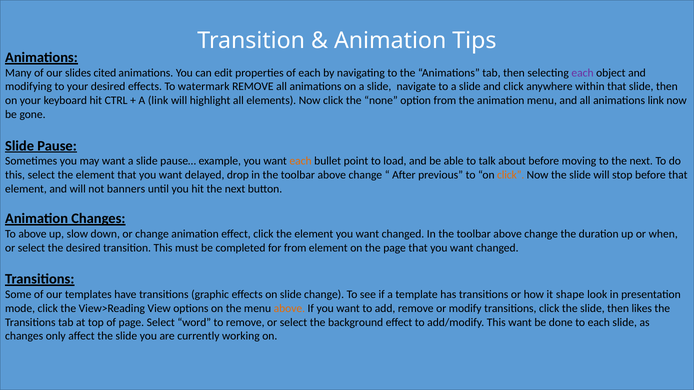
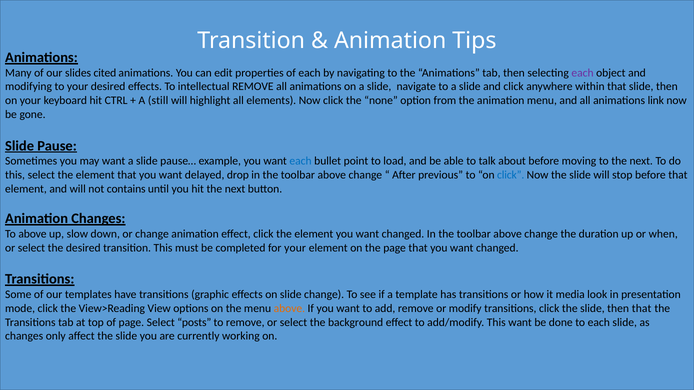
watermark: watermark -> intellectual
A link: link -> still
each at (301, 161) colour: orange -> blue
click at (511, 175) colour: orange -> blue
banners: banners -> contains
for from: from -> your
shape: shape -> media
then likes: likes -> that
word: word -> posts
